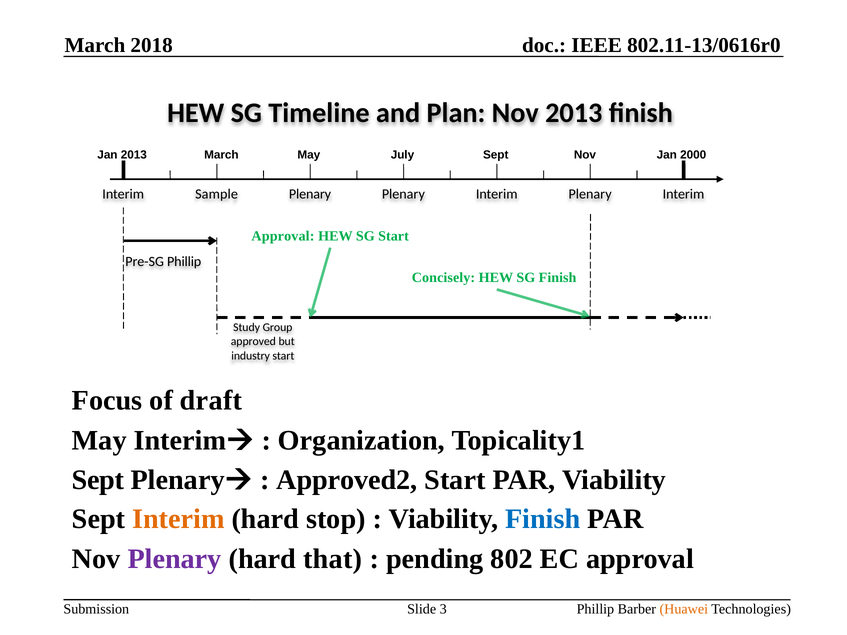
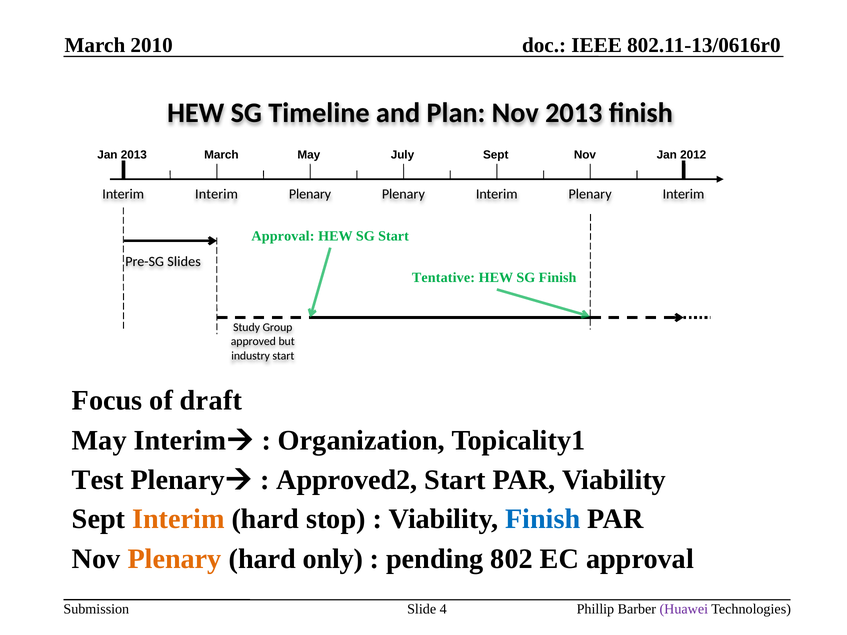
2018: 2018 -> 2010
2000: 2000 -> 2012
Sample at (217, 194): Sample -> Interim
Pre-SG Phillip: Phillip -> Slides
Concisely: Concisely -> Tentative
Sept at (98, 480): Sept -> Test
Plenary at (175, 559) colour: purple -> orange
that: that -> only
3: 3 -> 4
Huawei colour: orange -> purple
